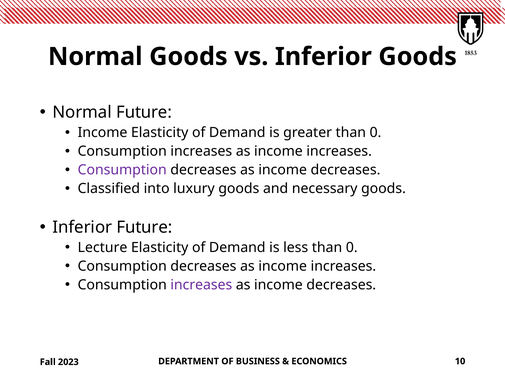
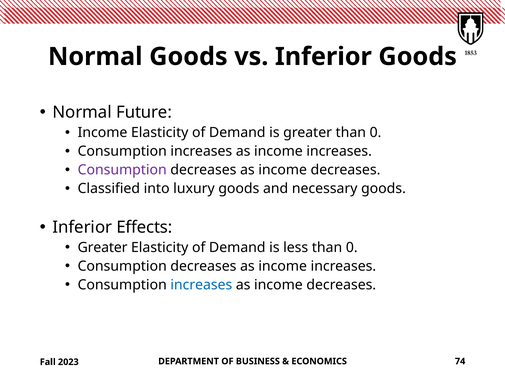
Inferior Future: Future -> Effects
Lecture at (102, 247): Lecture -> Greater
increases at (201, 285) colour: purple -> blue
10: 10 -> 74
